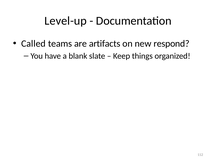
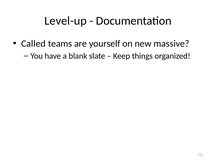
artifacts: artifacts -> yourself
respond: respond -> massive
